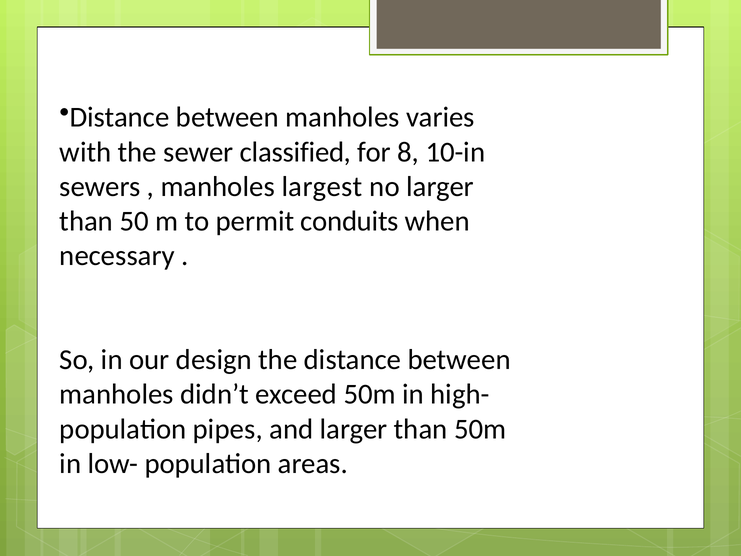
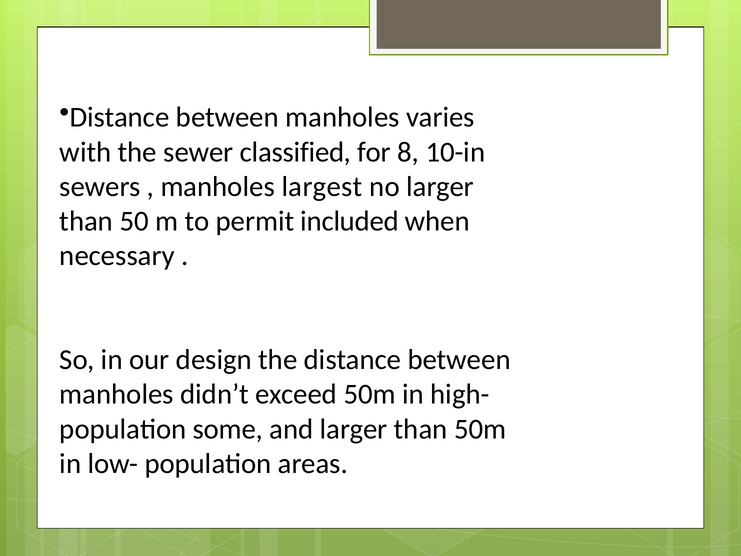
conduits: conduits -> included
pipes: pipes -> some
